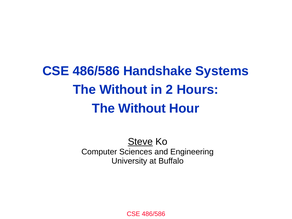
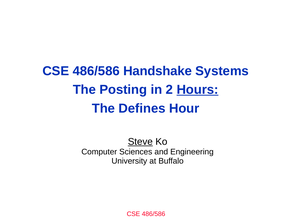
Without at (123, 90): Without -> Posting
Hours underline: none -> present
Without at (142, 108): Without -> Defines
